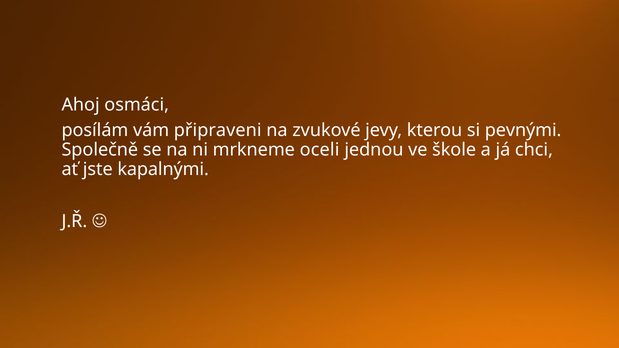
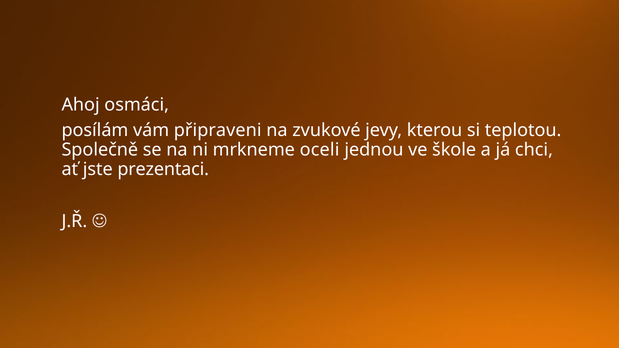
pevnými: pevnými -> teplotou
kapalnými: kapalnými -> prezentaci
